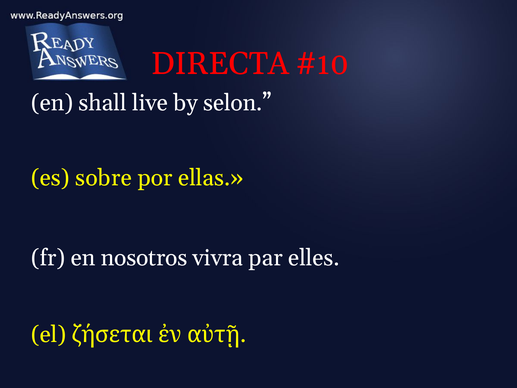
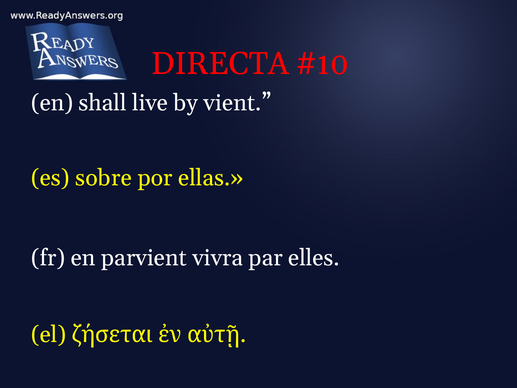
selon: selon -> vient
nosotros: nosotros -> parvient
